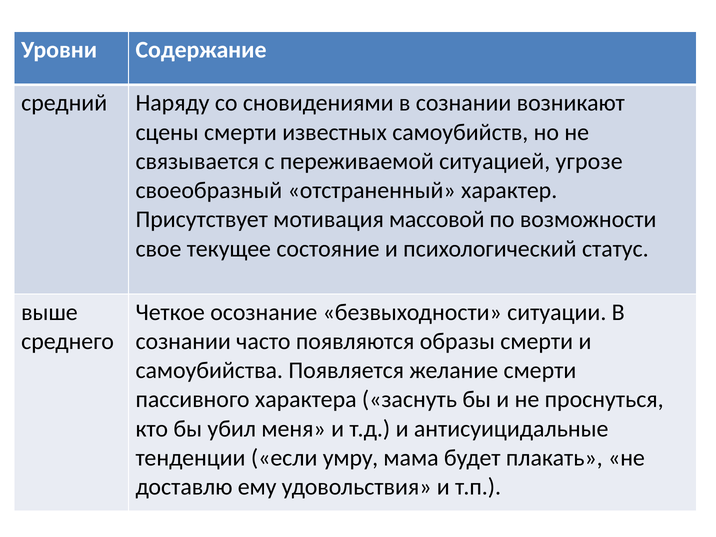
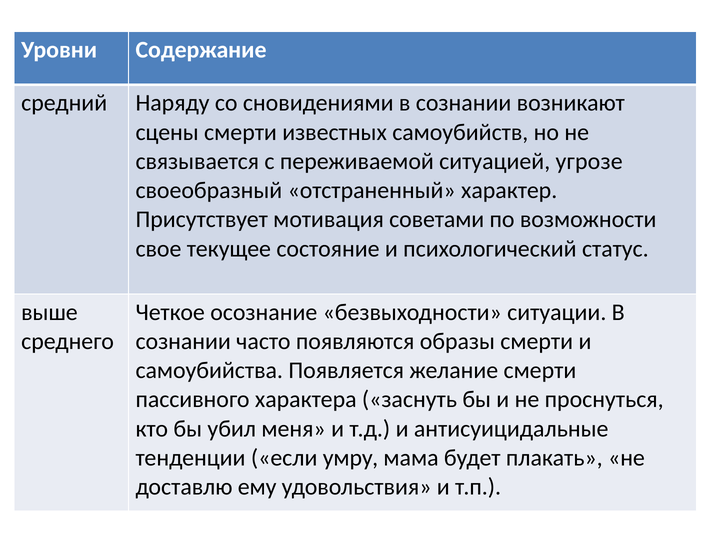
массовой: массовой -> советами
